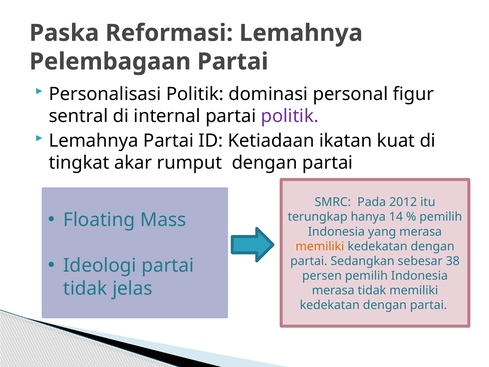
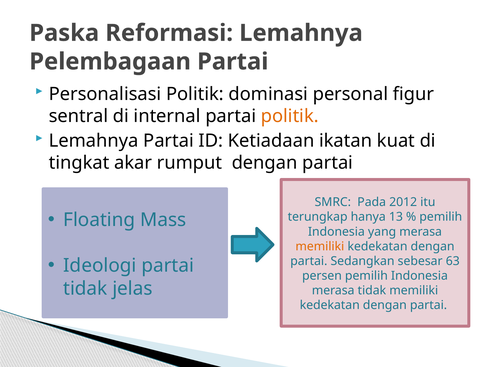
politik at (290, 116) colour: purple -> orange
14: 14 -> 13
38: 38 -> 63
